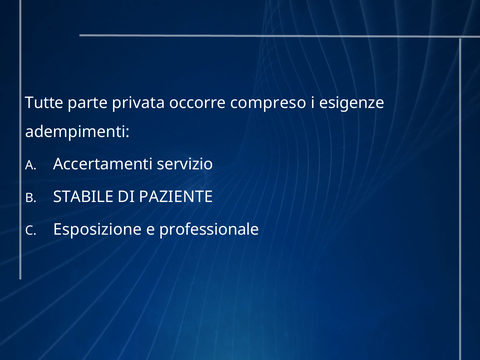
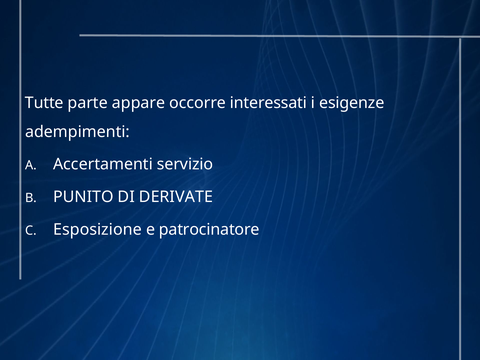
privata: privata -> appare
compreso: compreso -> interessati
STABILE: STABILE -> PUNITO
PAZIENTE: PAZIENTE -> DERIVATE
professionale: professionale -> patrocinatore
